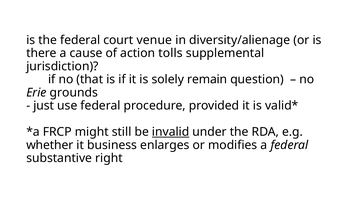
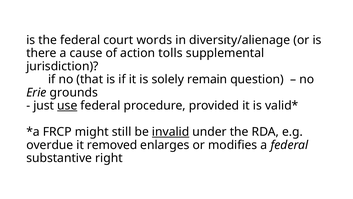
venue: venue -> words
use underline: none -> present
whether: whether -> overdue
business: business -> removed
